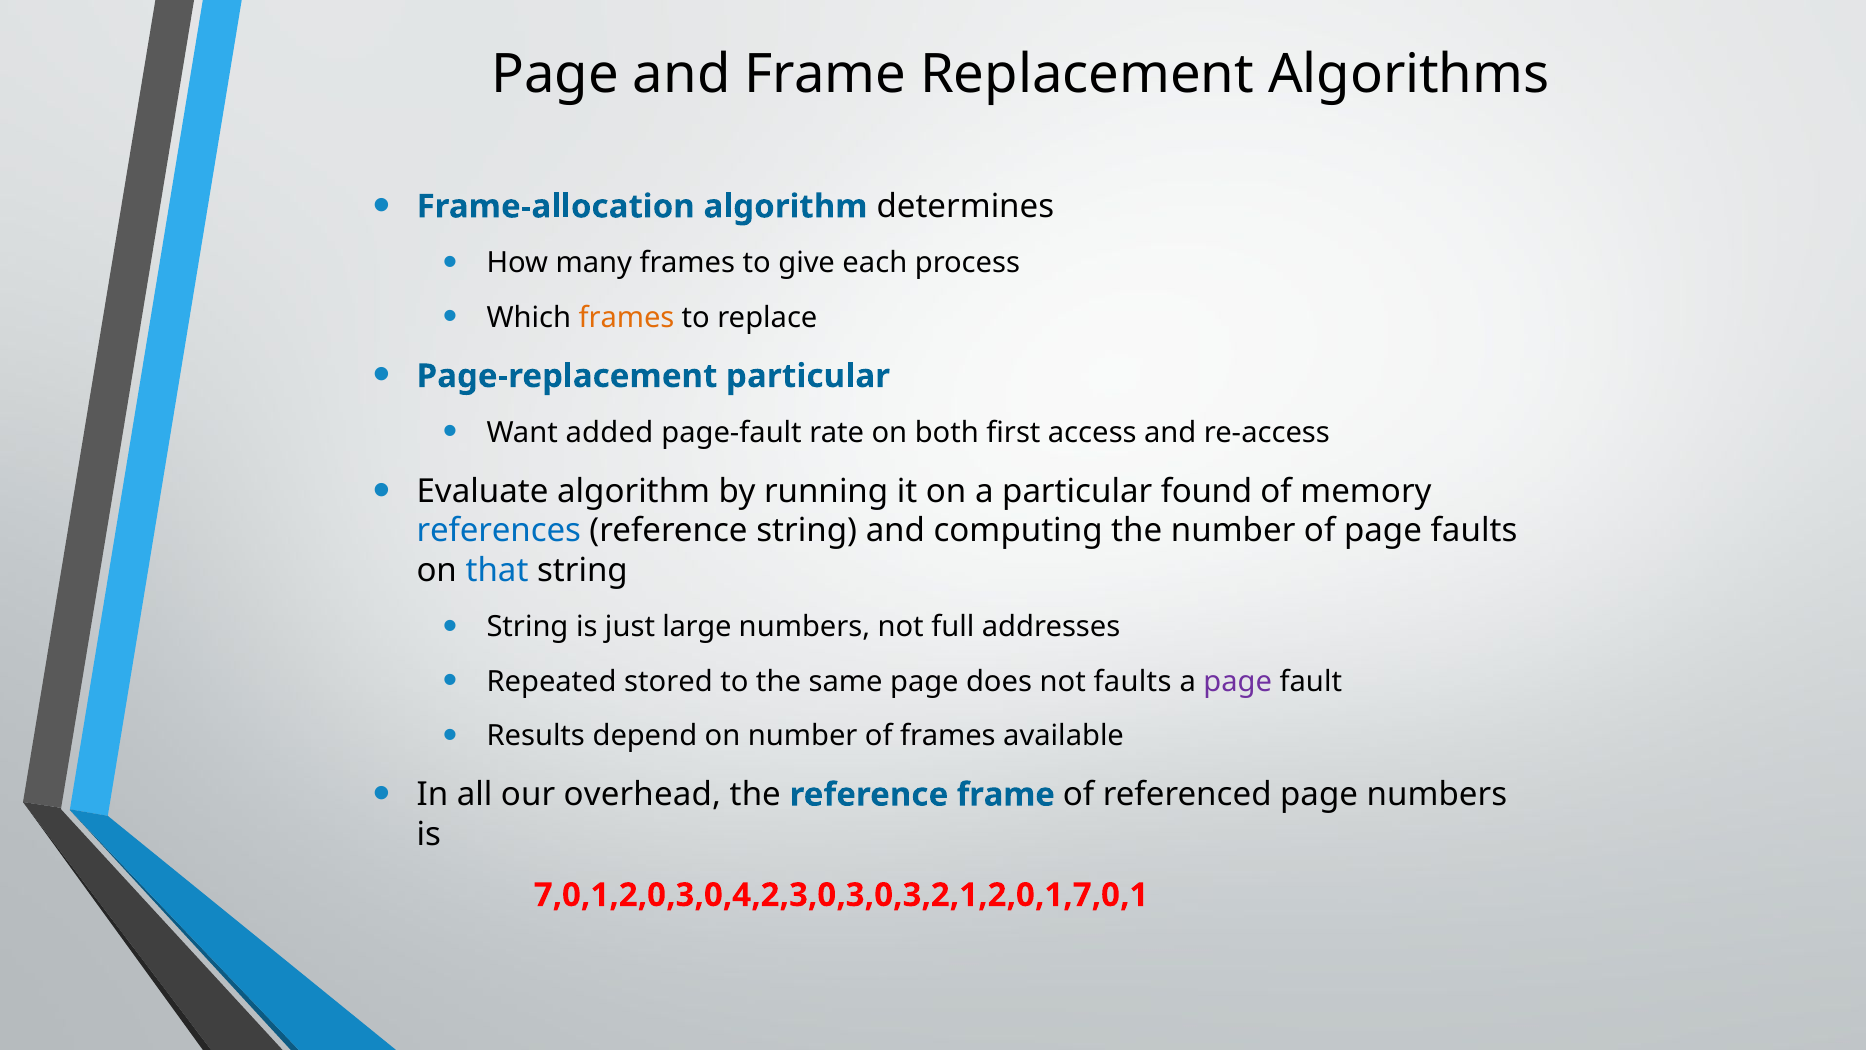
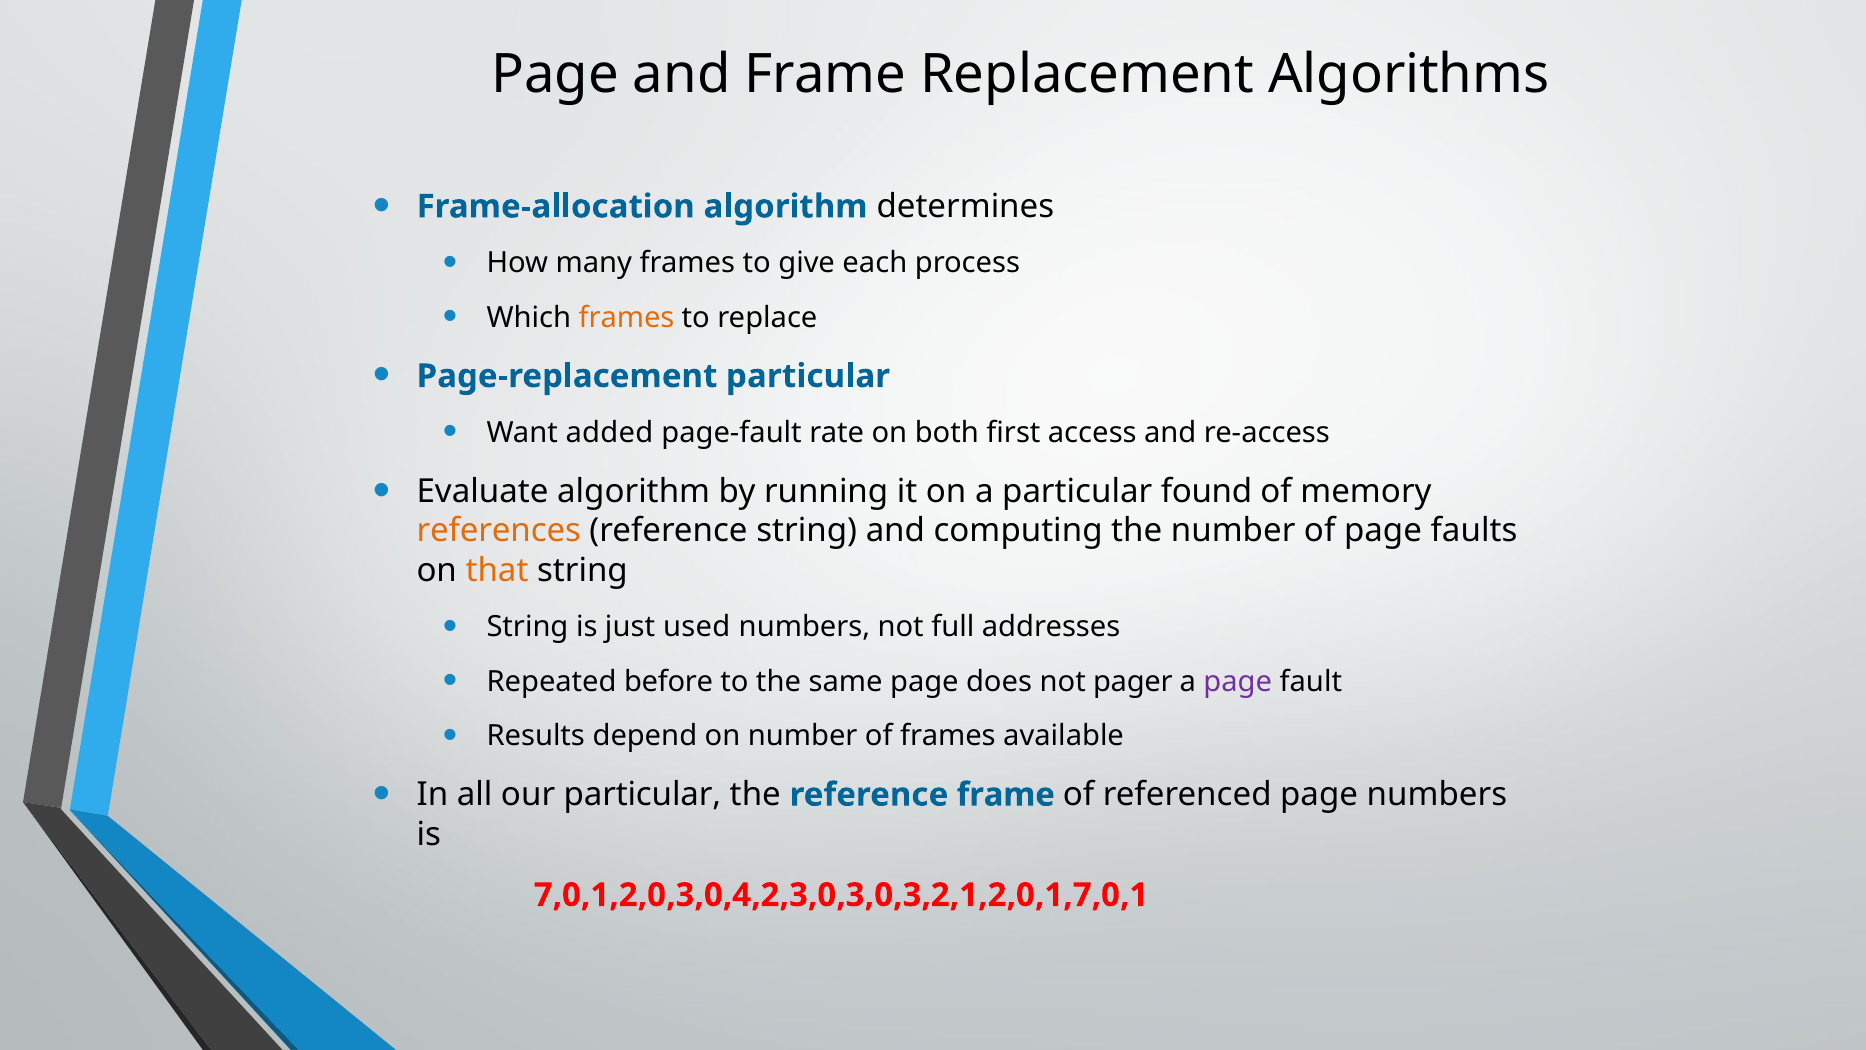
references colour: blue -> orange
that colour: blue -> orange
large: large -> used
stored: stored -> before
not faults: faults -> pager
our overhead: overhead -> particular
